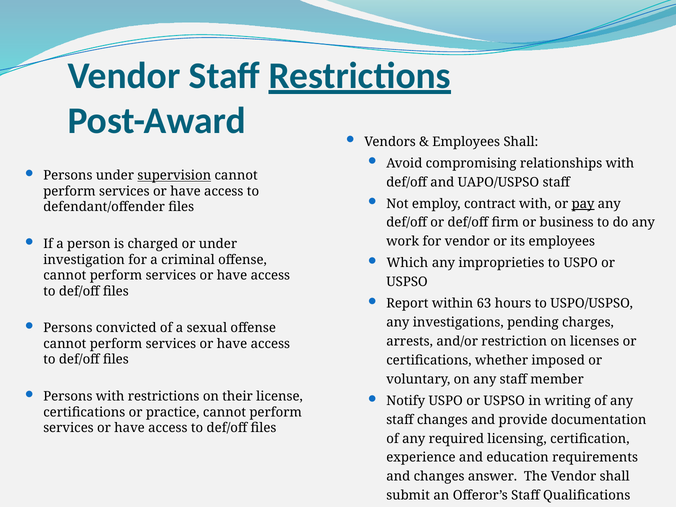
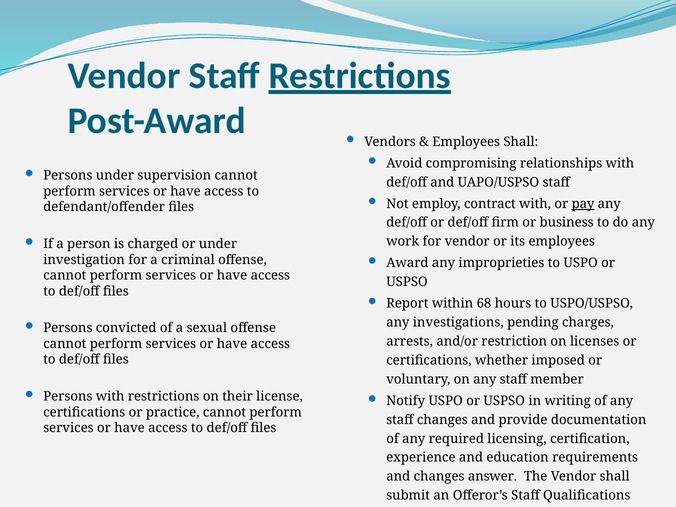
supervision underline: present -> none
Which: Which -> Award
63: 63 -> 68
